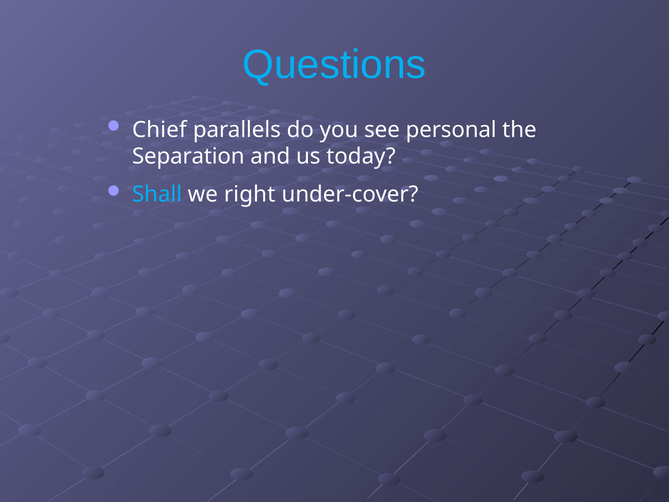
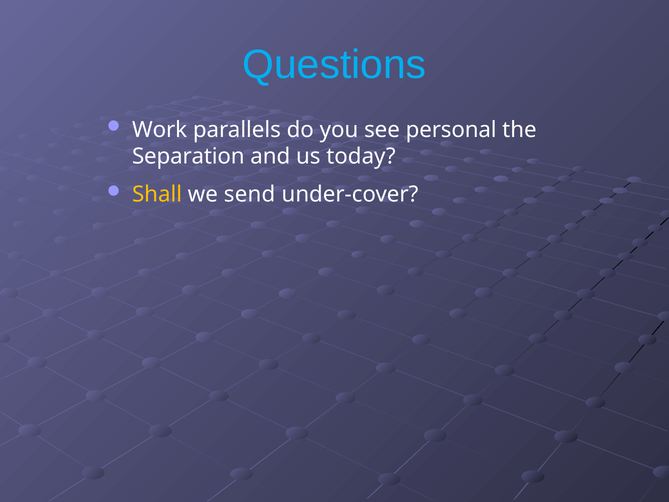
Chief: Chief -> Work
Shall colour: light blue -> yellow
right: right -> send
